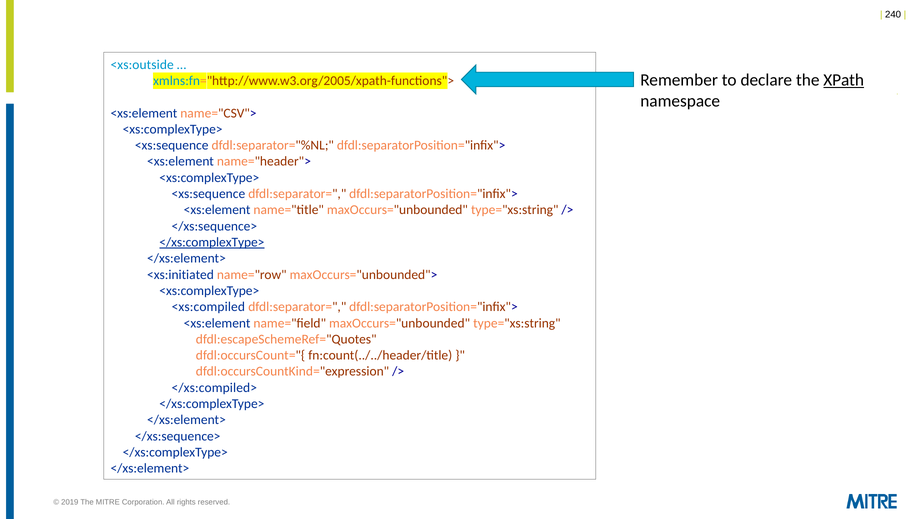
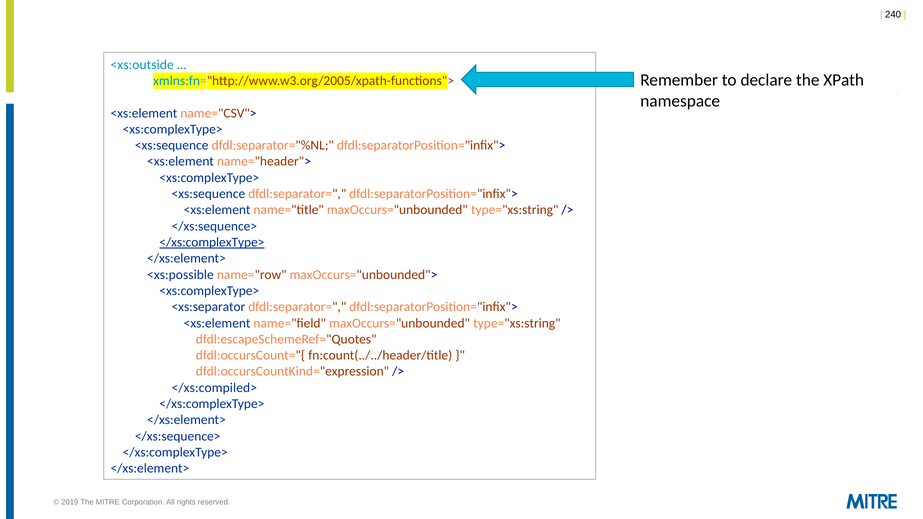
XPath underline: present -> none
<xs:initiated: <xs:initiated -> <xs:possible
<xs:compiled: <xs:compiled -> <xs:separator
